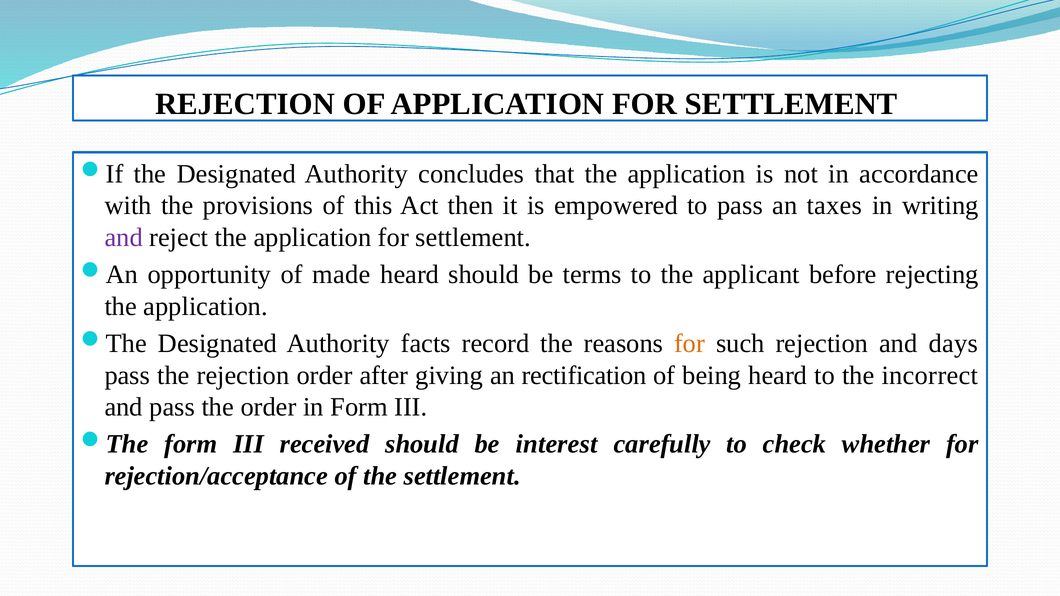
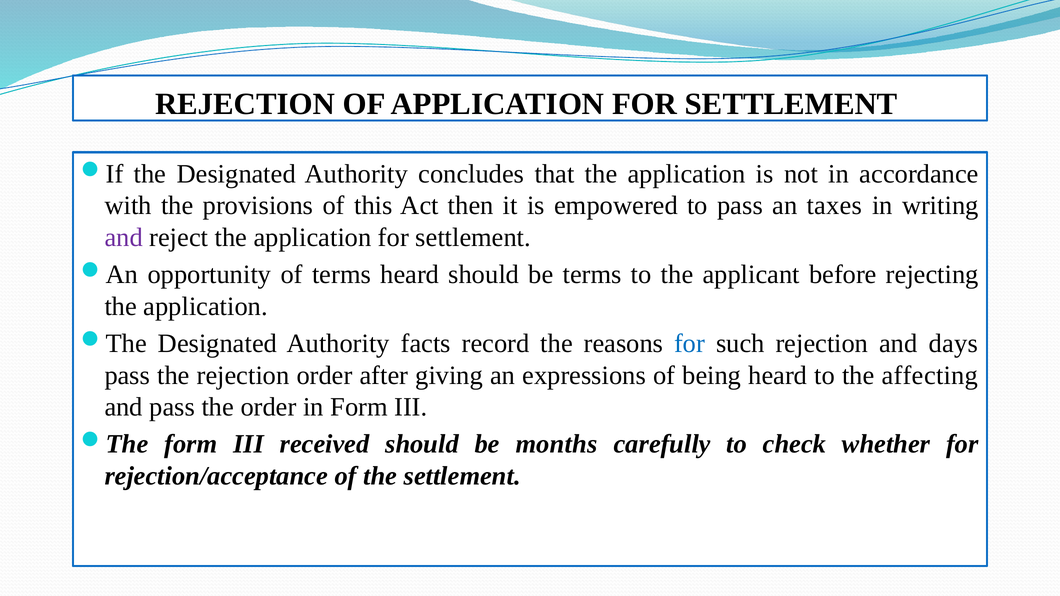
of made: made -> terms
for at (690, 344) colour: orange -> blue
rectification: rectification -> expressions
incorrect: incorrect -> affecting
interest: interest -> months
